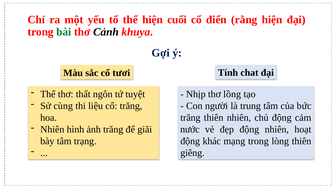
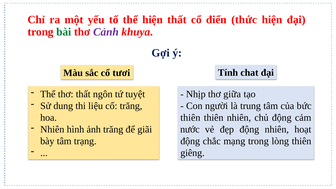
cuối: cuối -> thất
rằng: rằng -> thức
Cảnh colour: black -> purple
lồng: lồng -> giữa
cùng: cùng -> dung
trăng at (190, 118): trăng -> thiên
khác: khác -> chắc
